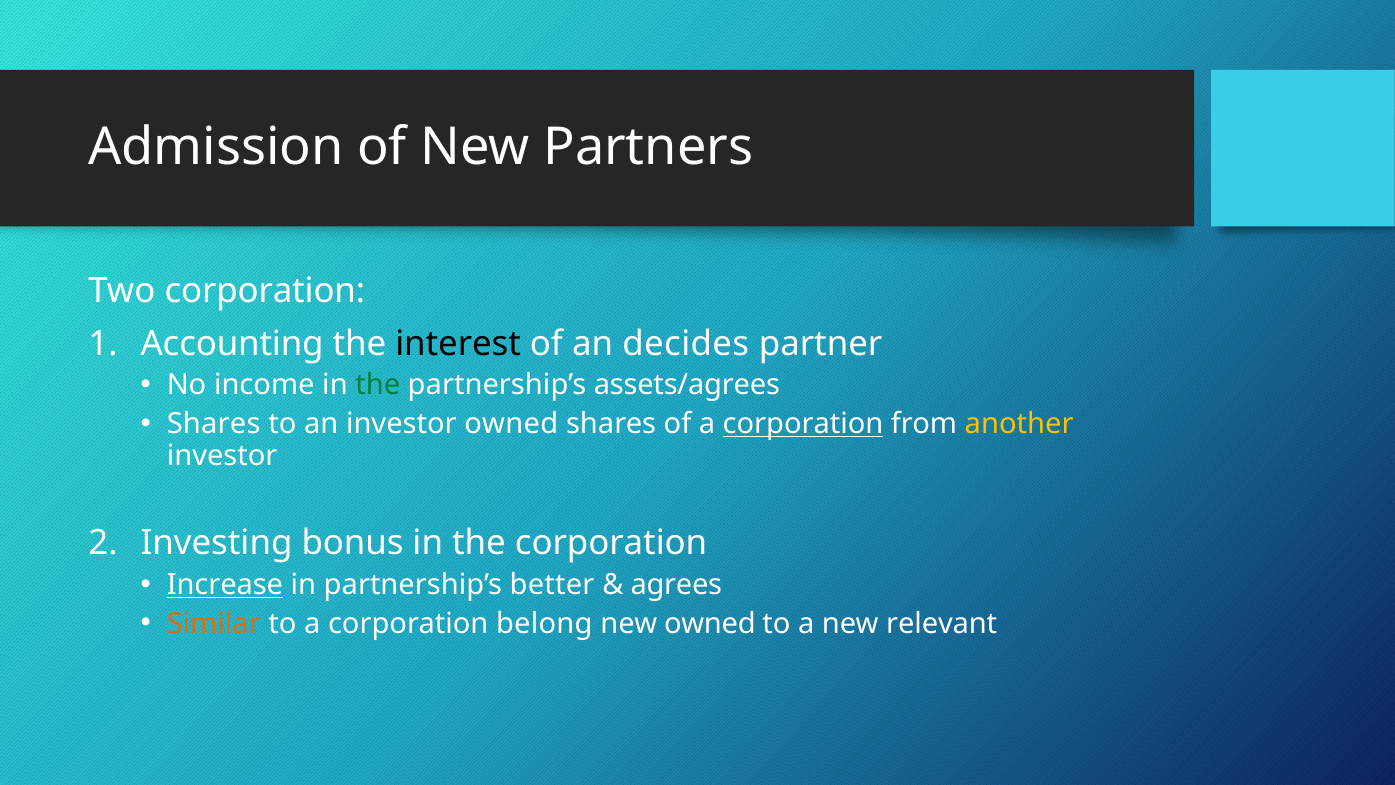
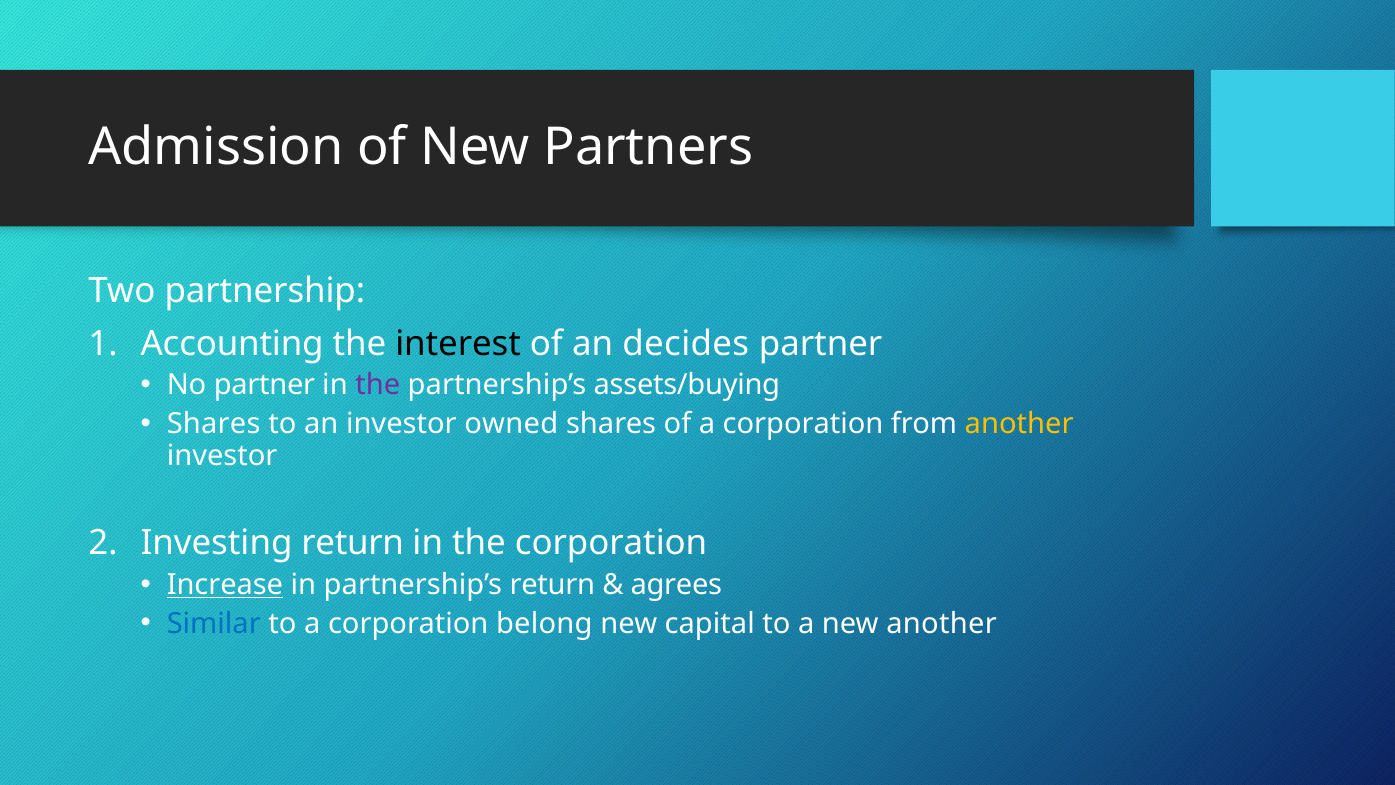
Two corporation: corporation -> partnership
No income: income -> partner
the at (378, 385) colour: green -> purple
assets/agrees: assets/agrees -> assets/buying
corporation at (803, 424) underline: present -> none
Investing bonus: bonus -> return
partnership’s better: better -> return
Similar colour: orange -> blue
new owned: owned -> capital
new relevant: relevant -> another
